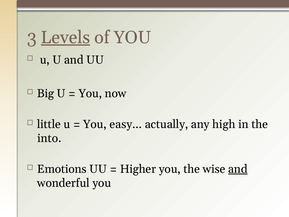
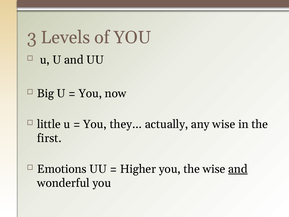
Levels underline: present -> none
easy: easy -> they
any high: high -> wise
into: into -> first
